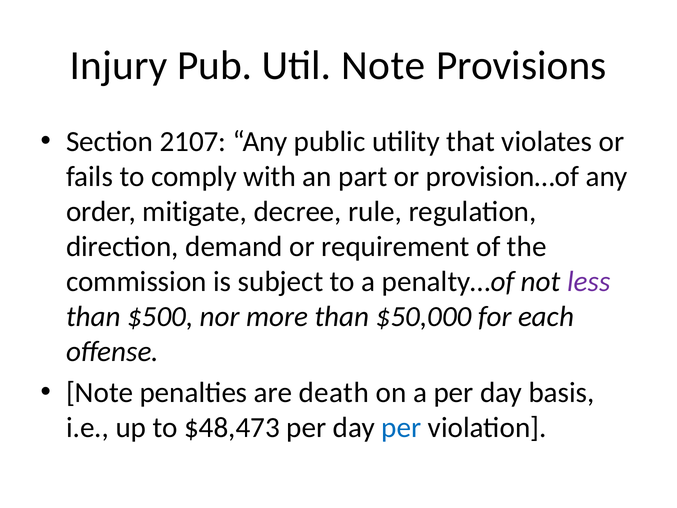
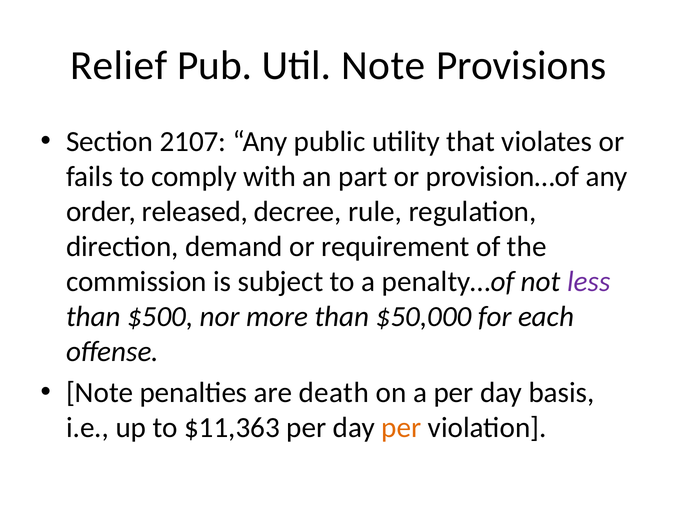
Injury: Injury -> Relief
mitigate: mitigate -> released
$48,473: $48,473 -> $11,363
per at (401, 427) colour: blue -> orange
